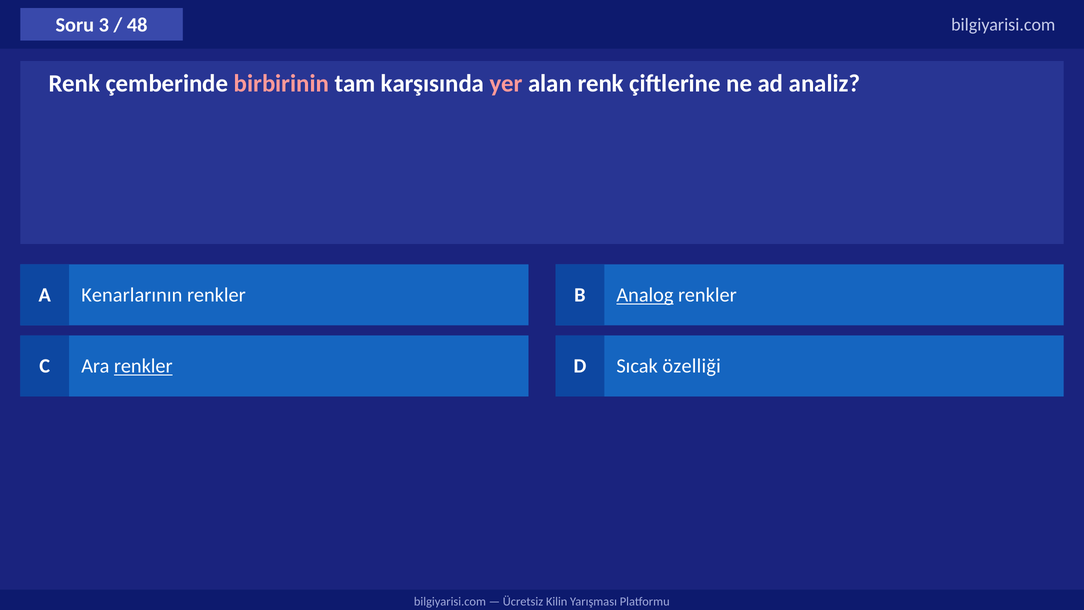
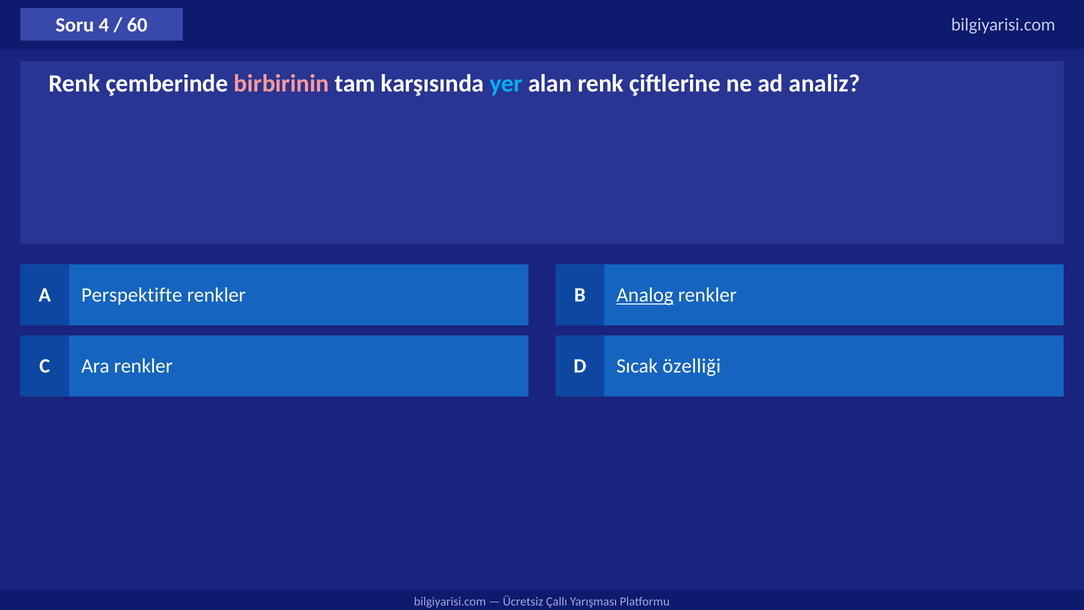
3: 3 -> 4
48: 48 -> 60
yer colour: pink -> light blue
Kenarlarının: Kenarlarının -> Perspektifte
renkler at (143, 366) underline: present -> none
Kilin: Kilin -> Çallı
